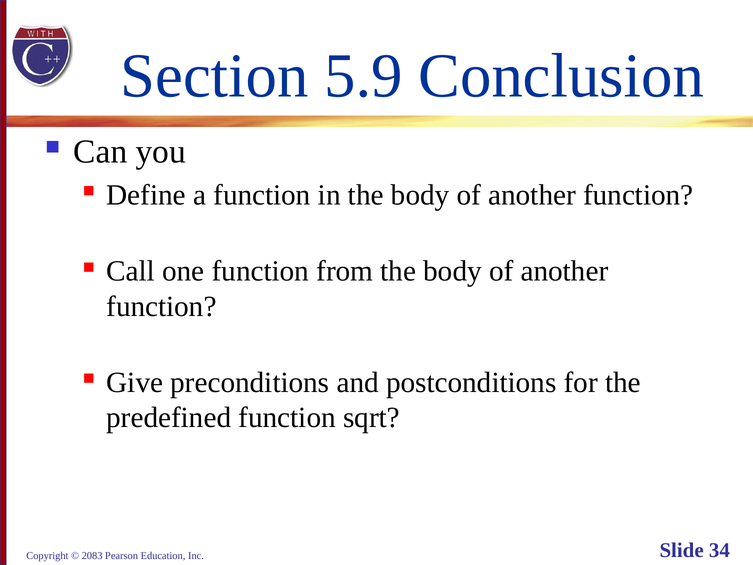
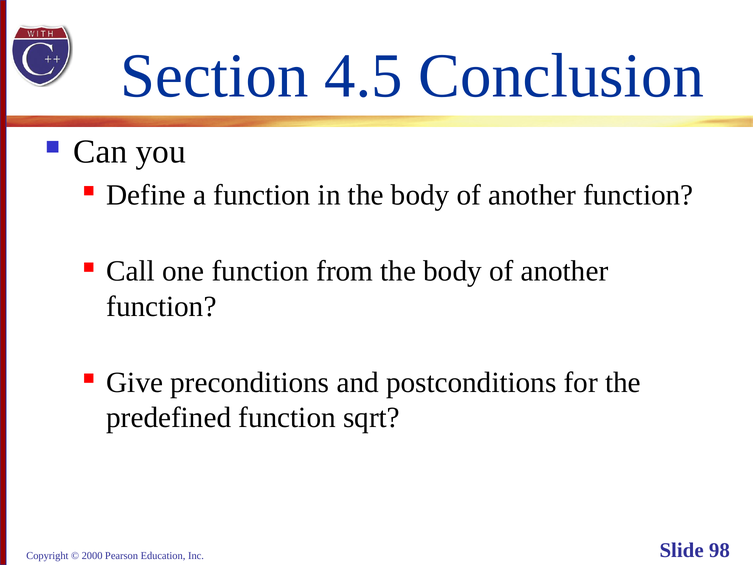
5.9: 5.9 -> 4.5
2083: 2083 -> 2000
34: 34 -> 98
